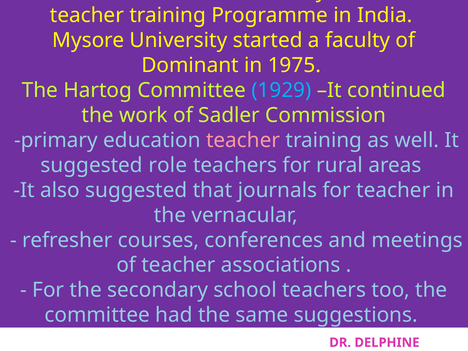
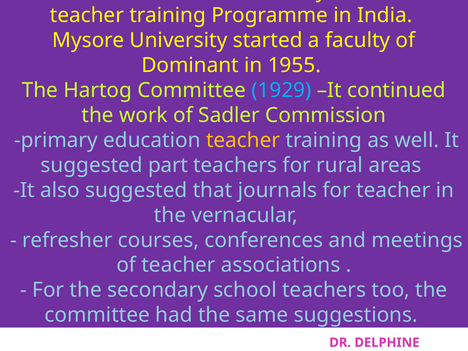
1975: 1975 -> 1955
teacher at (243, 140) colour: pink -> yellow
role: role -> part
